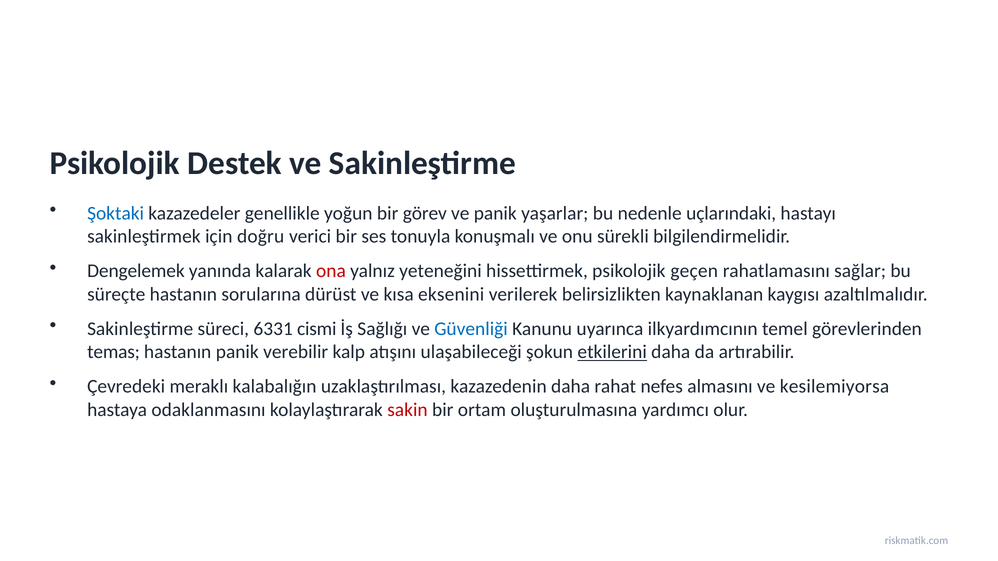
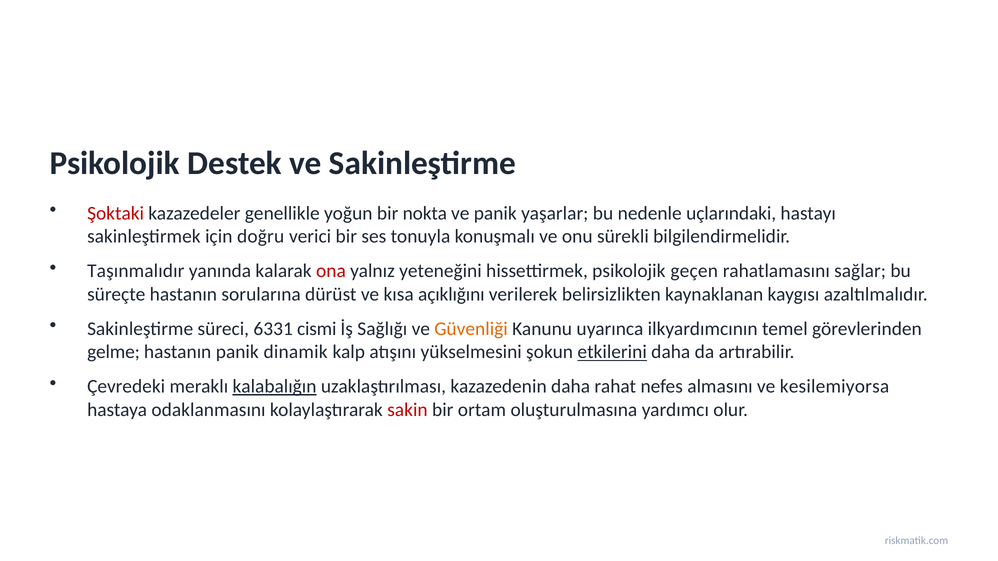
Şoktaki colour: blue -> red
görev: görev -> nokta
Dengelemek: Dengelemek -> Taşınmalıdır
eksenini: eksenini -> açıklığını
Güvenliği colour: blue -> orange
temas: temas -> gelme
verebilir: verebilir -> dinamik
ulaşabileceği: ulaşabileceği -> yükselmesini
kalabalığın underline: none -> present
